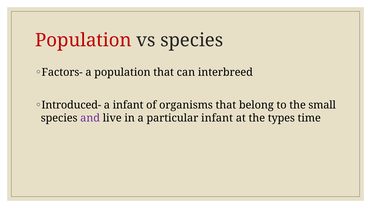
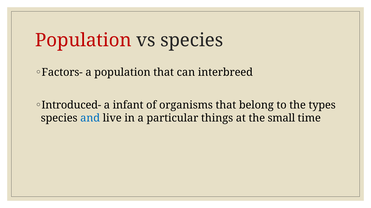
small: small -> types
and colour: purple -> blue
particular infant: infant -> things
types: types -> small
